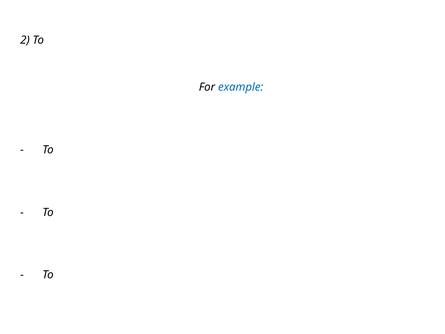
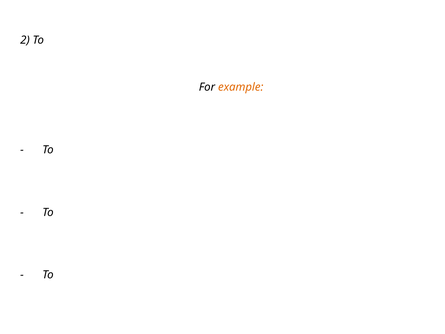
example colour: blue -> orange
